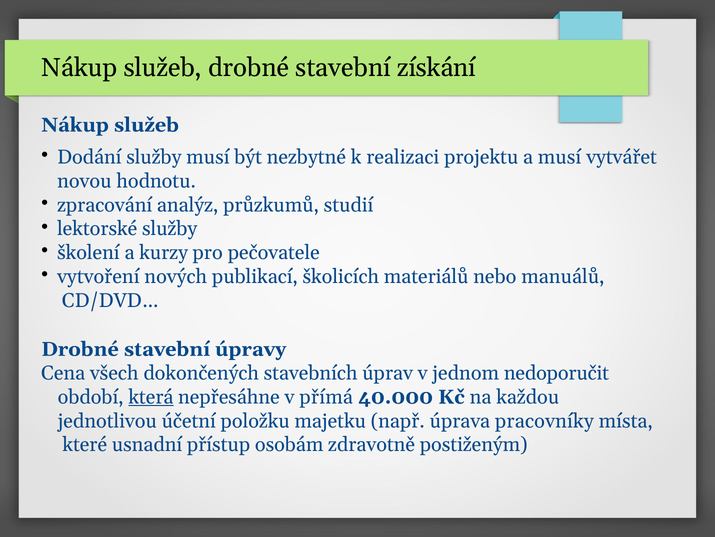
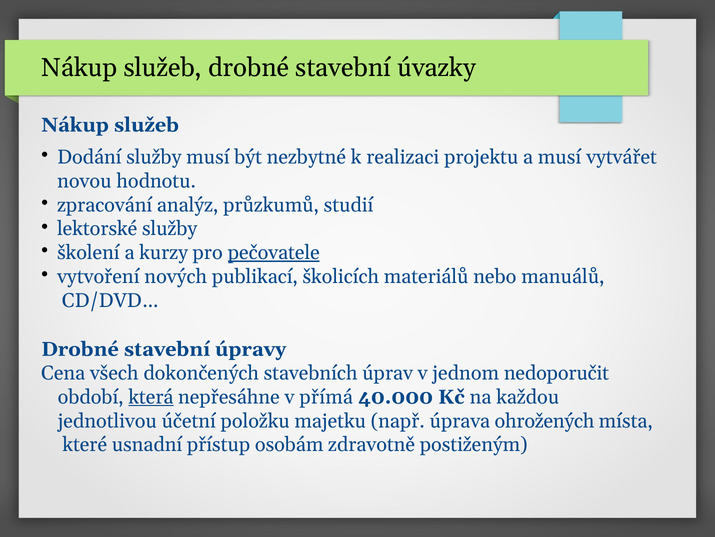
získání: získání -> úvazky
pečovatele underline: none -> present
pracovníky: pracovníky -> ohrožených
